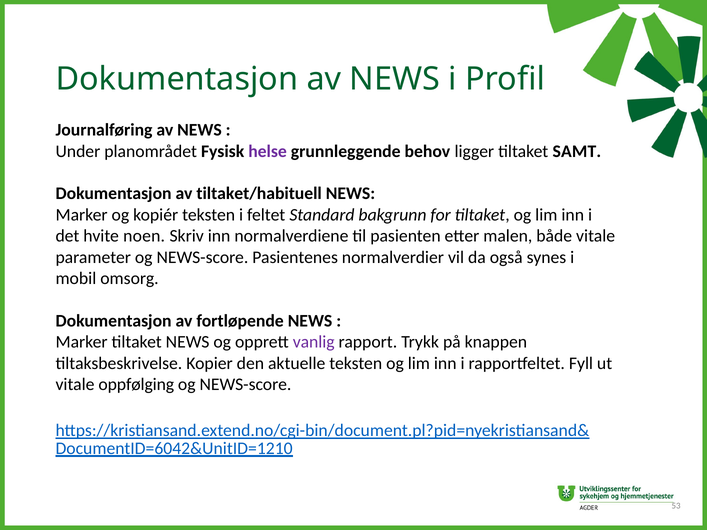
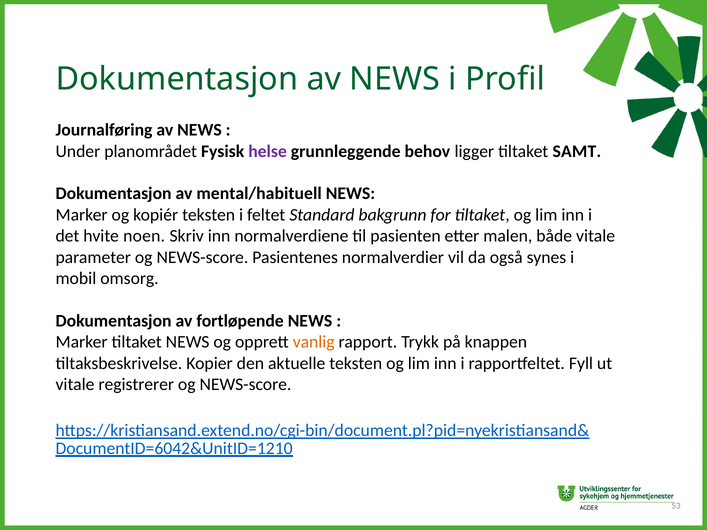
tiltaket/habituell: tiltaket/habituell -> mental/habituell
vanlig colour: purple -> orange
oppfølging: oppfølging -> registrerer
